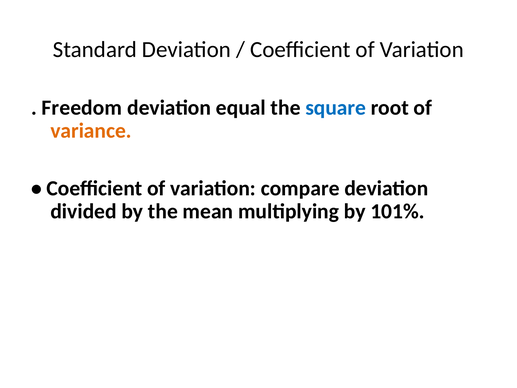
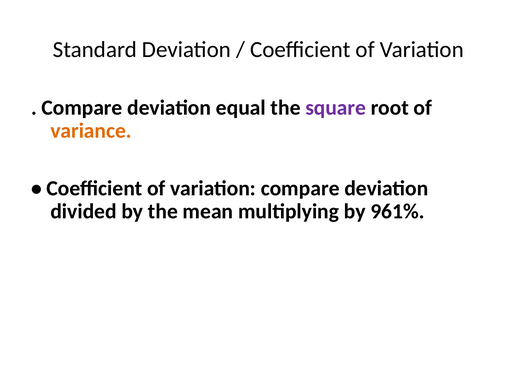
Freedom at (82, 107): Freedom -> Compare
square colour: blue -> purple
101%: 101% -> 961%
